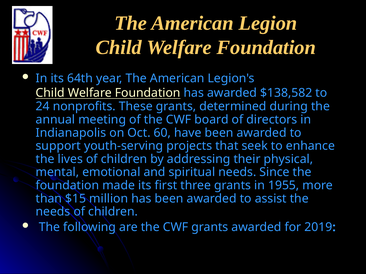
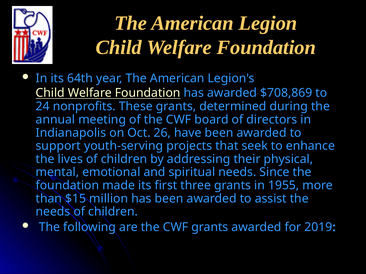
$138,582: $138,582 -> $708,869
60: 60 -> 26
